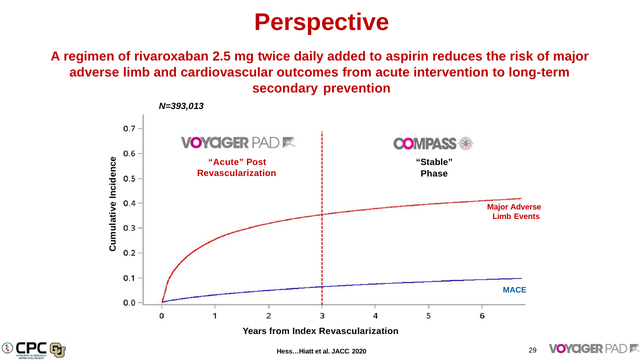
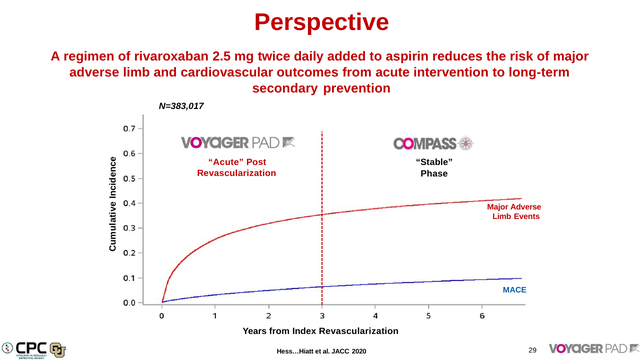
N=393,013: N=393,013 -> N=383,017
